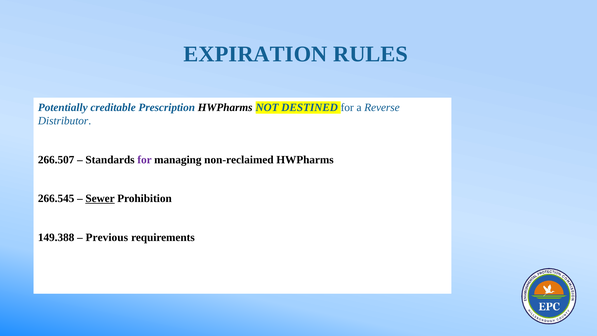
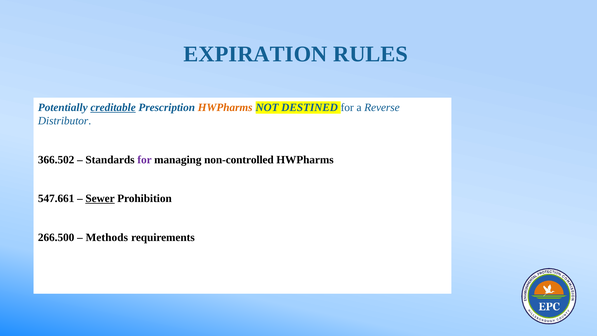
creditable underline: none -> present
HWPharms at (225, 107) colour: black -> orange
266.507: 266.507 -> 366.502
non-reclaimed: non-reclaimed -> non-controlled
266.545: 266.545 -> 547.661
149.388: 149.388 -> 266.500
Previous: Previous -> Methods
